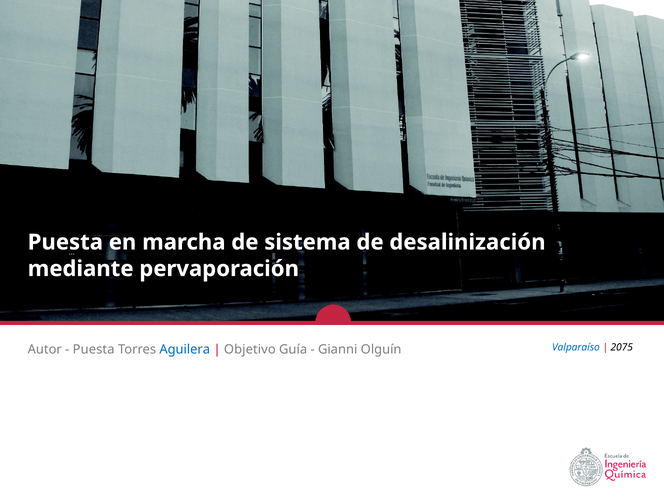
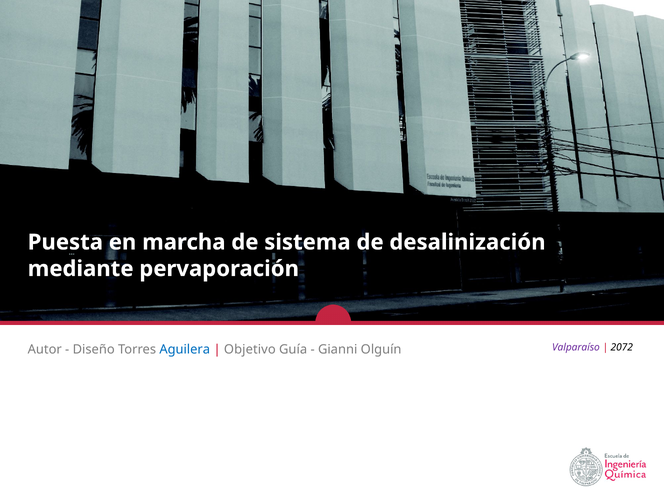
Puesta at (94, 349): Puesta -> Diseño
Valparaíso colour: blue -> purple
2075: 2075 -> 2072
